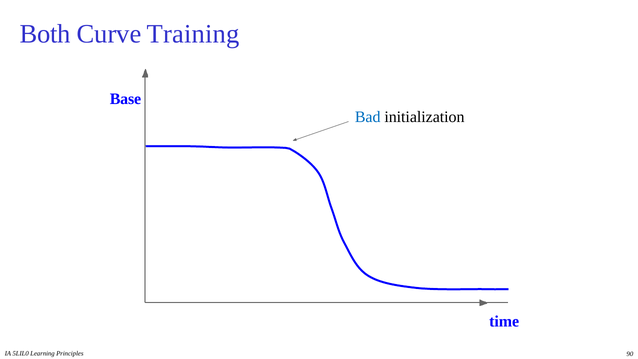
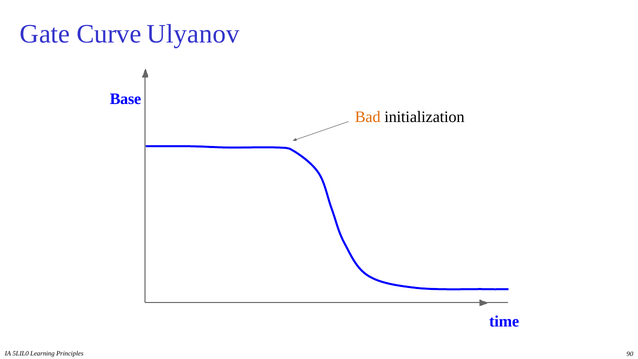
Both: Both -> Gate
Training: Training -> Ulyanov
Bad colour: blue -> orange
